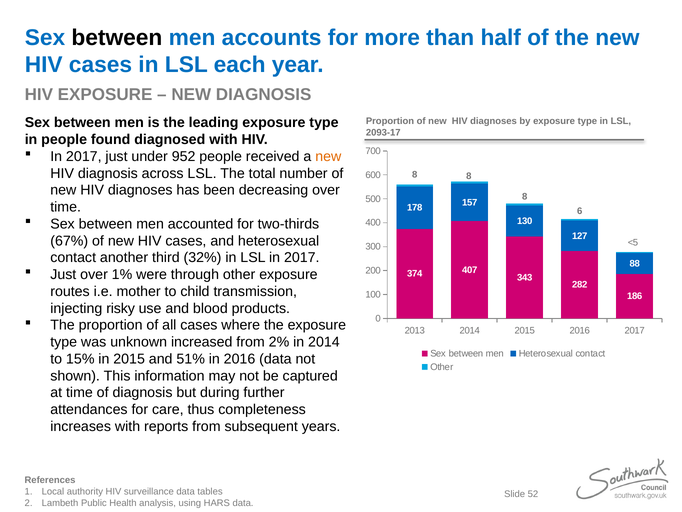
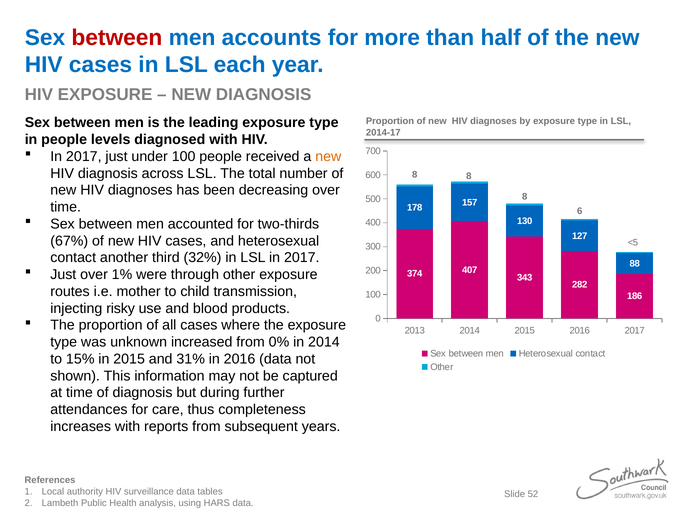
between at (117, 38) colour: black -> red
2093-17: 2093-17 -> 2014-17
found: found -> levels
under 952: 952 -> 100
2%: 2% -> 0%
51%: 51% -> 31%
